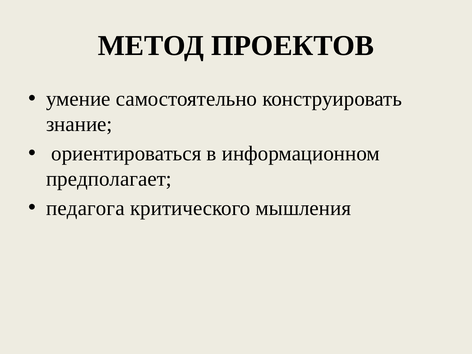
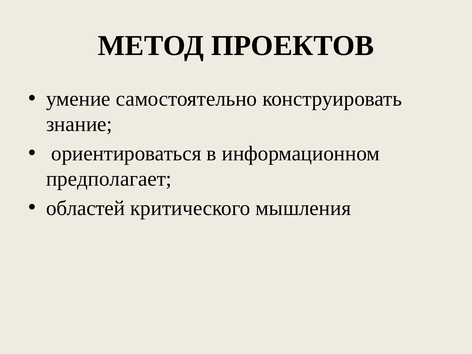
педагога: педагога -> областей
